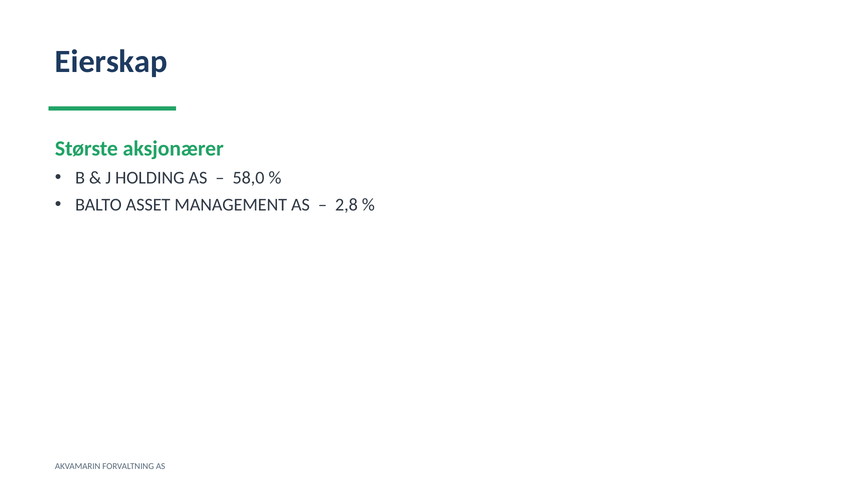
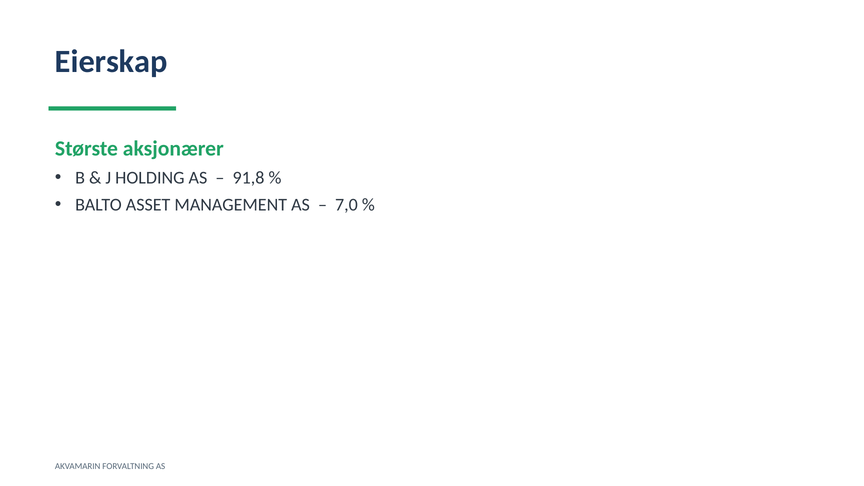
58,0: 58,0 -> 91,8
2,8: 2,8 -> 7,0
